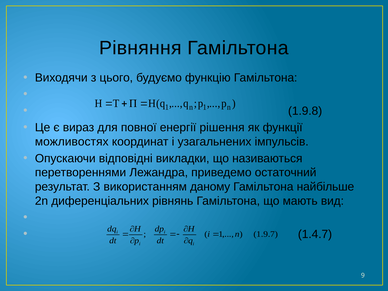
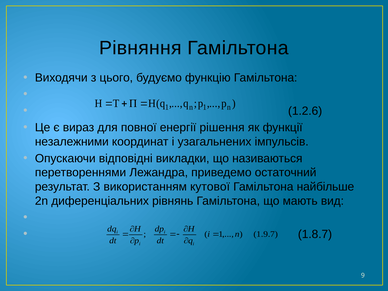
1.9.8: 1.9.8 -> 1.2.6
можливостях: можливостях -> незалежними
даному: даному -> кутової
1.4.7: 1.4.7 -> 1.8.7
